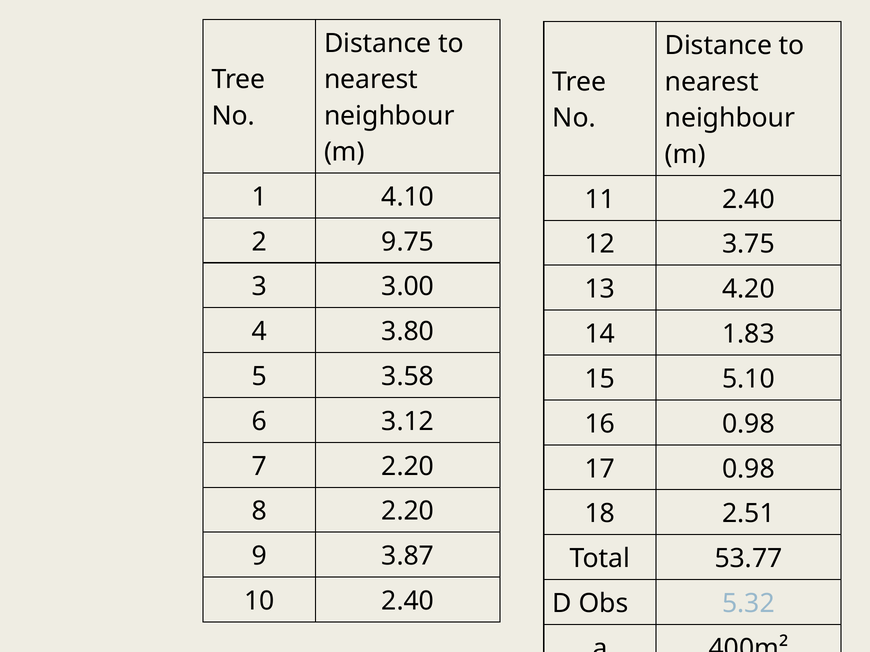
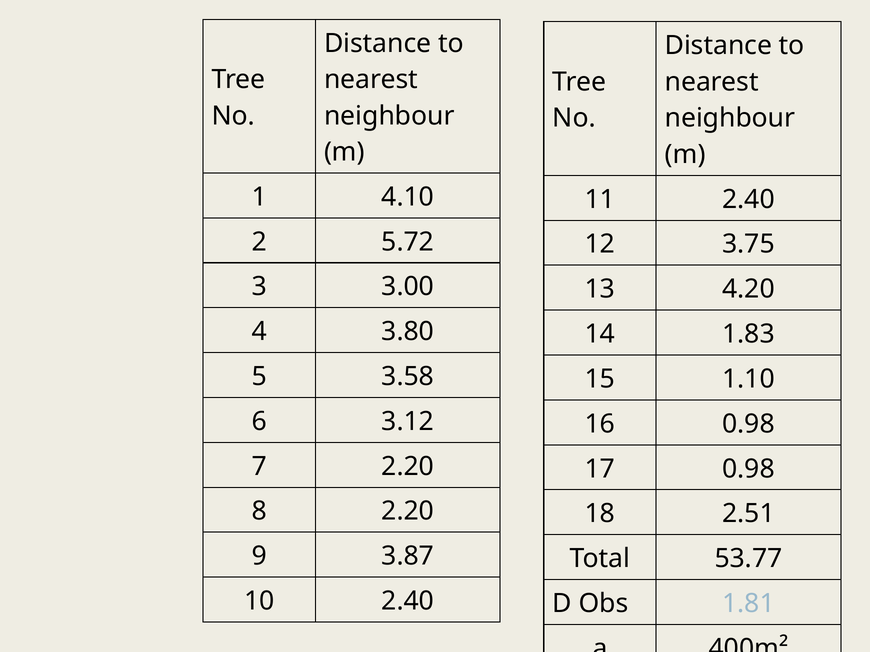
9.75: 9.75 -> 5.72
5.10: 5.10 -> 1.10
5.32: 5.32 -> 1.81
